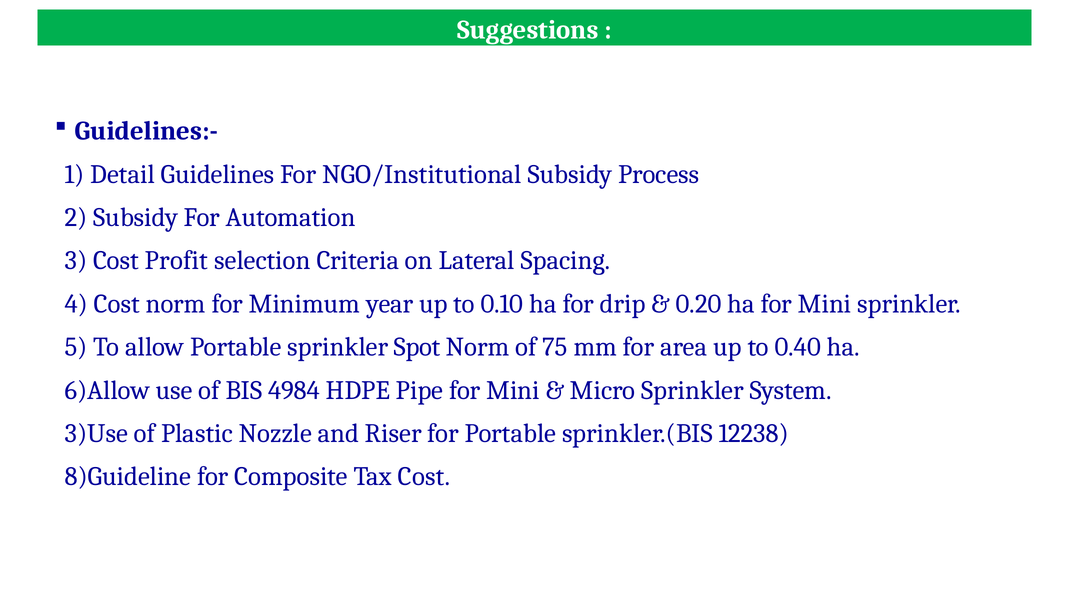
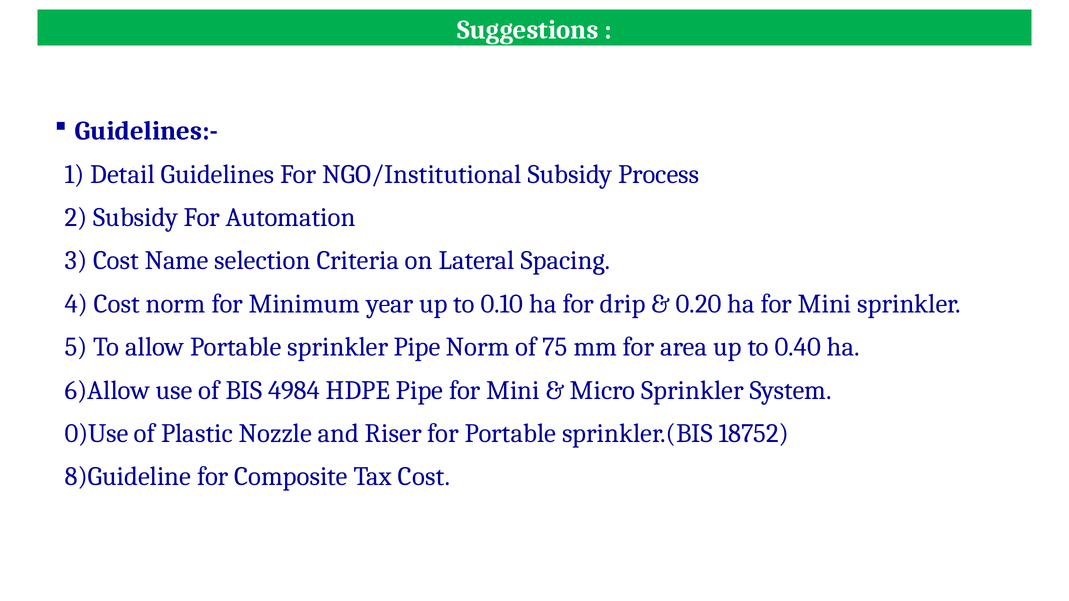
Profit: Profit -> Name
sprinkler Spot: Spot -> Pipe
3)Use: 3)Use -> 0)Use
12238: 12238 -> 18752
